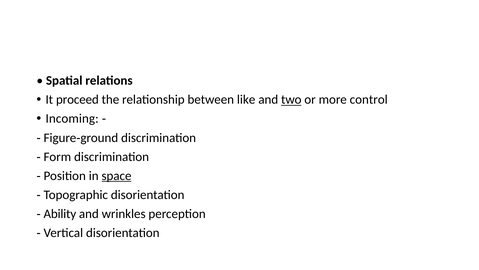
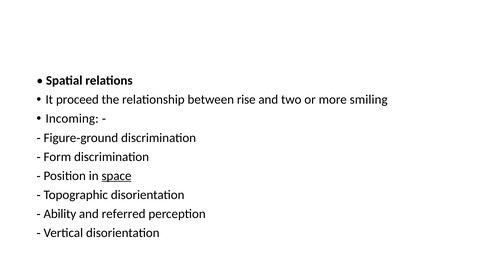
like: like -> rise
two underline: present -> none
control: control -> smiling
wrinkles: wrinkles -> referred
